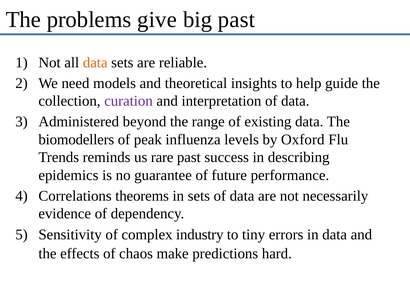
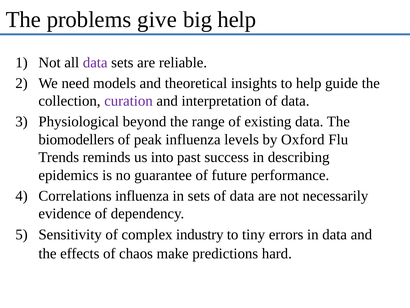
big past: past -> help
data at (95, 62) colour: orange -> purple
Administered: Administered -> Physiological
rare: rare -> into
Correlations theorems: theorems -> influenza
